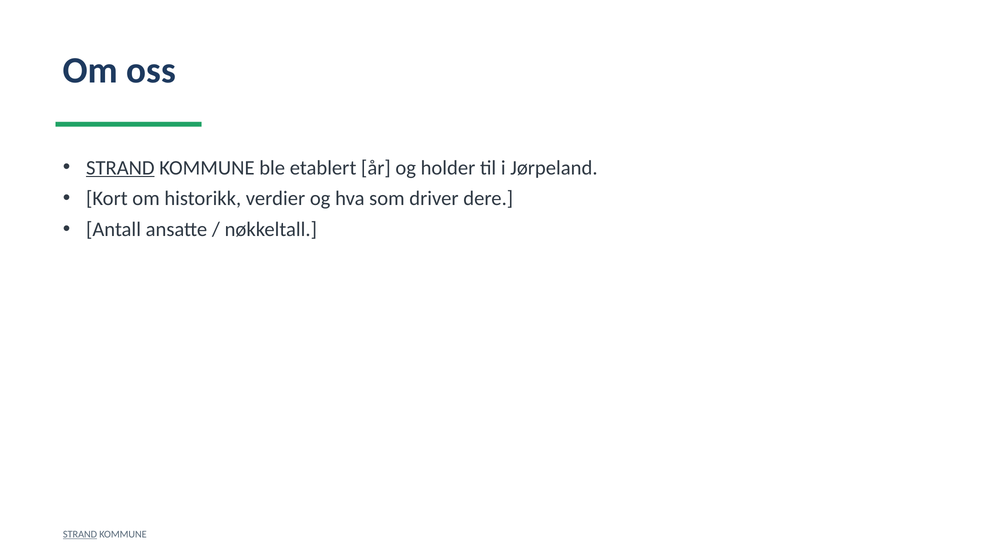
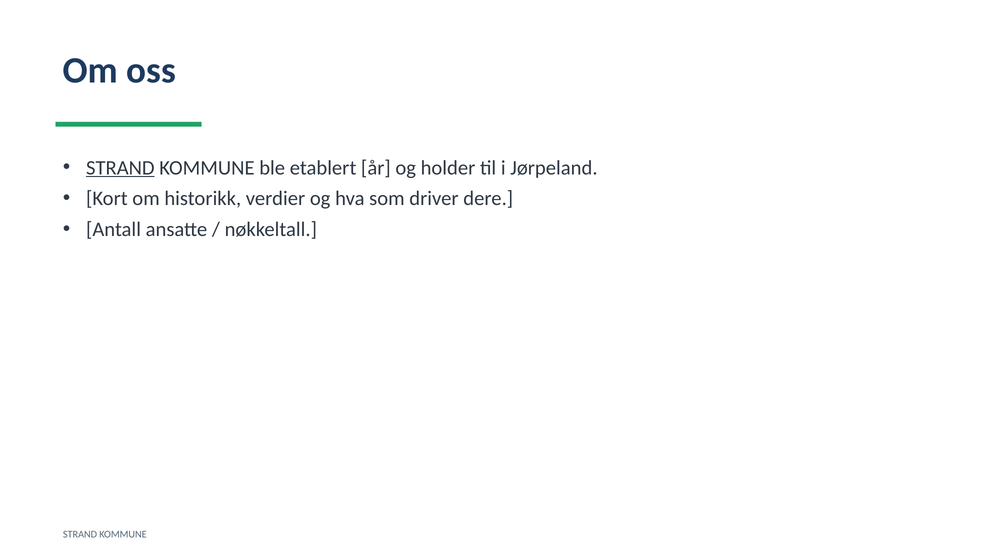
STRAND at (80, 534) underline: present -> none
